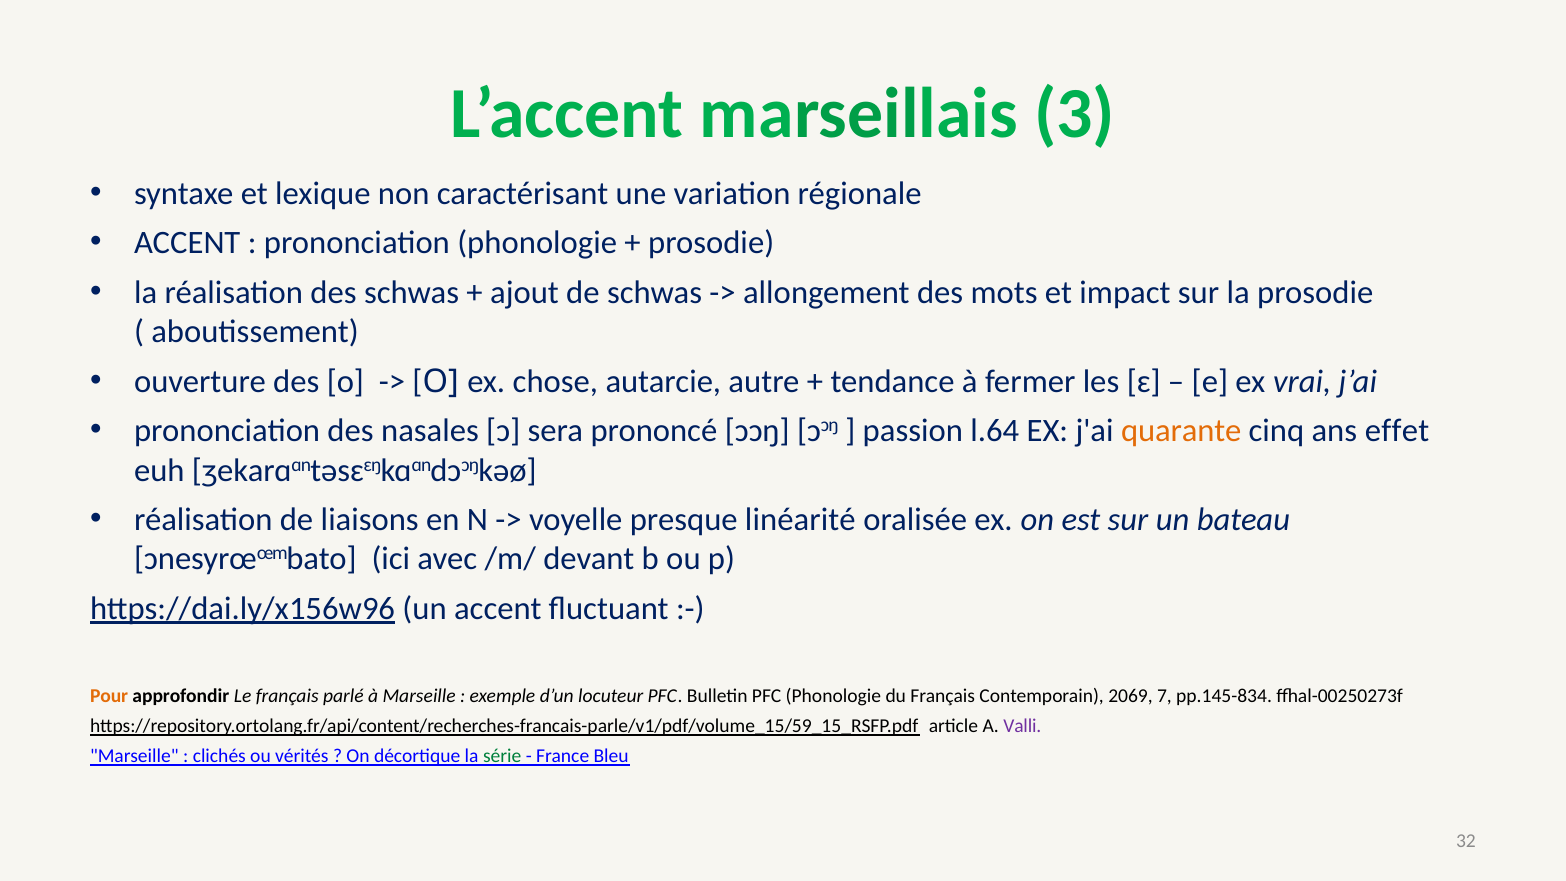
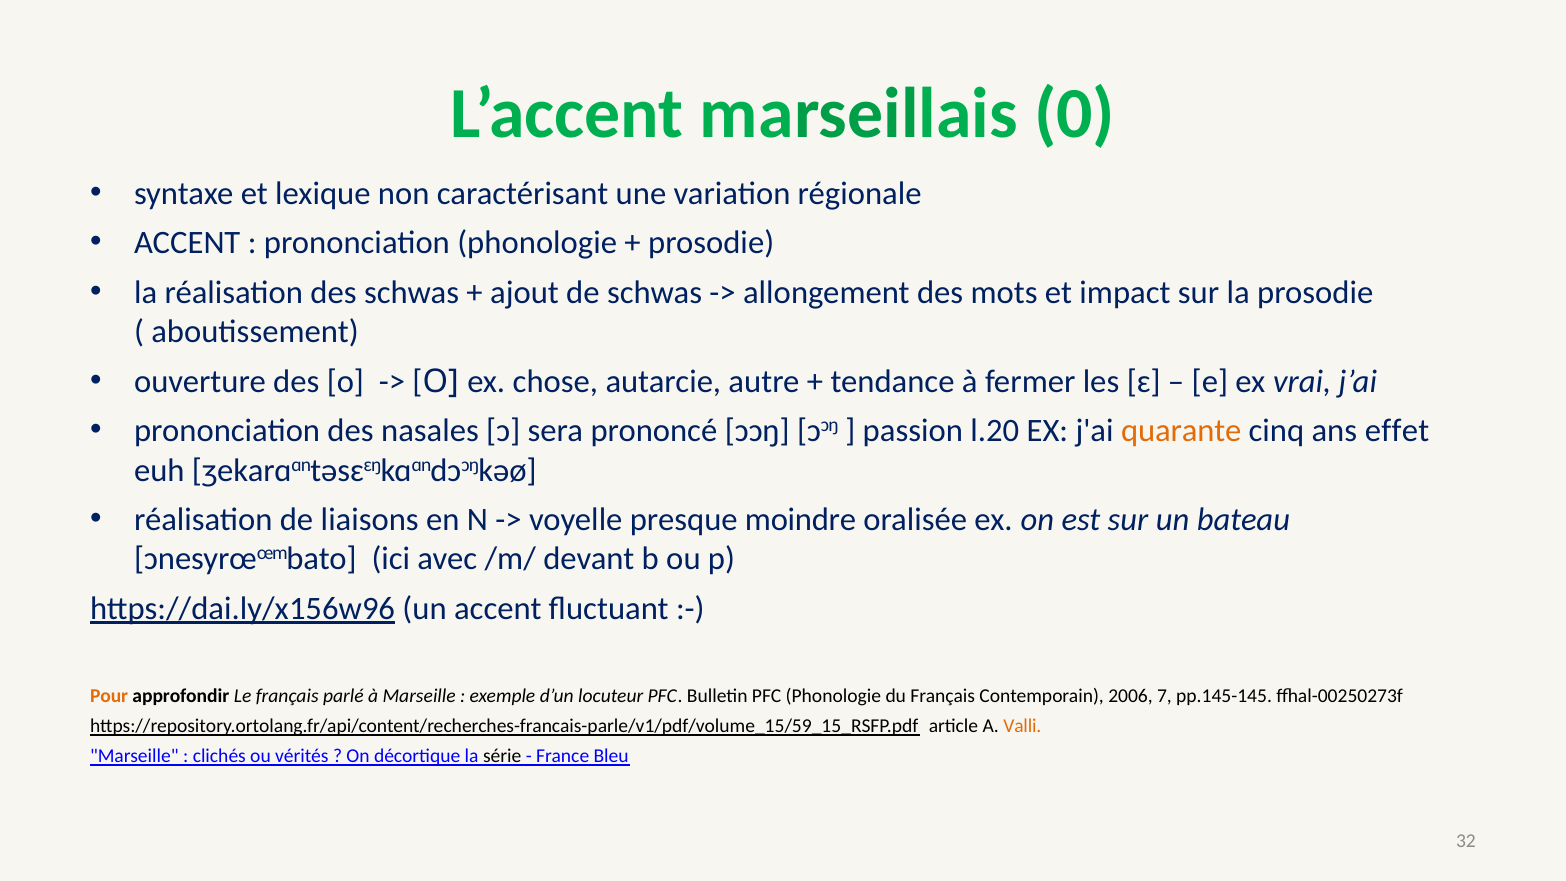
3: 3 -> 0
l.64: l.64 -> l.20
linéarité: linéarité -> moindre
2069: 2069 -> 2006
pp.145-834: pp.145-834 -> pp.145-145
Valli colour: purple -> orange
série colour: green -> black
